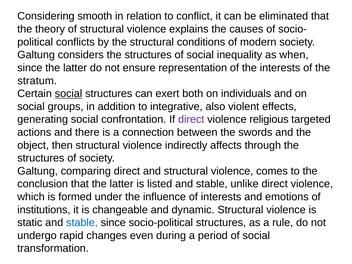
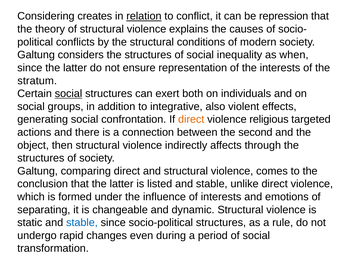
smooth: smooth -> creates
relation underline: none -> present
eliminated: eliminated -> repression
direct at (191, 119) colour: purple -> orange
swords: swords -> second
institutions: institutions -> separating
